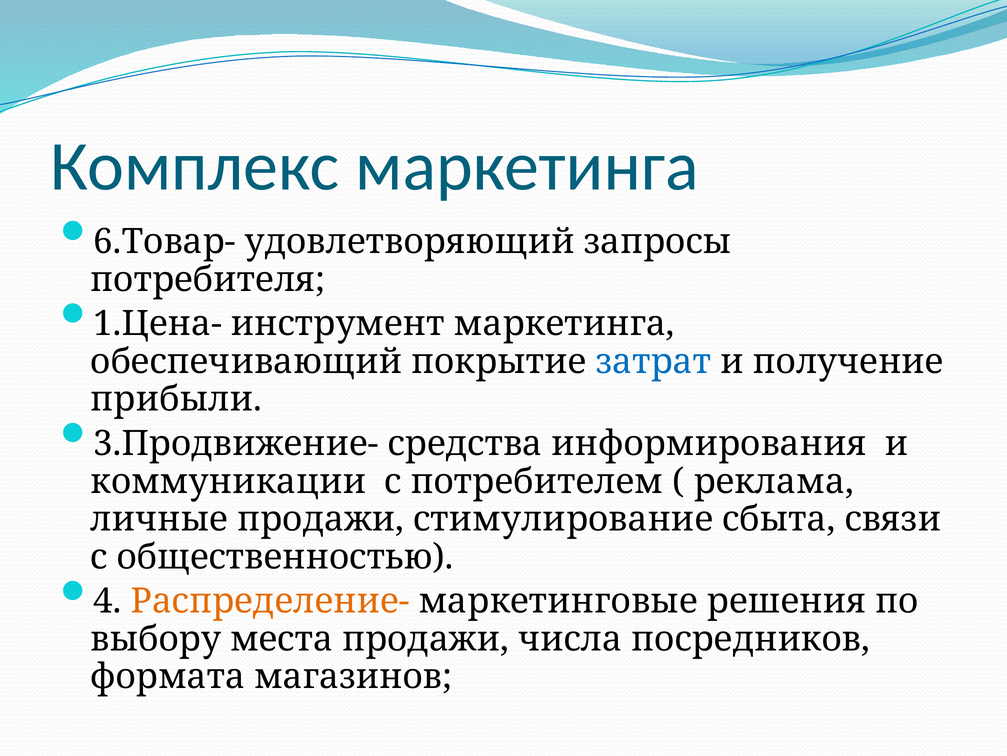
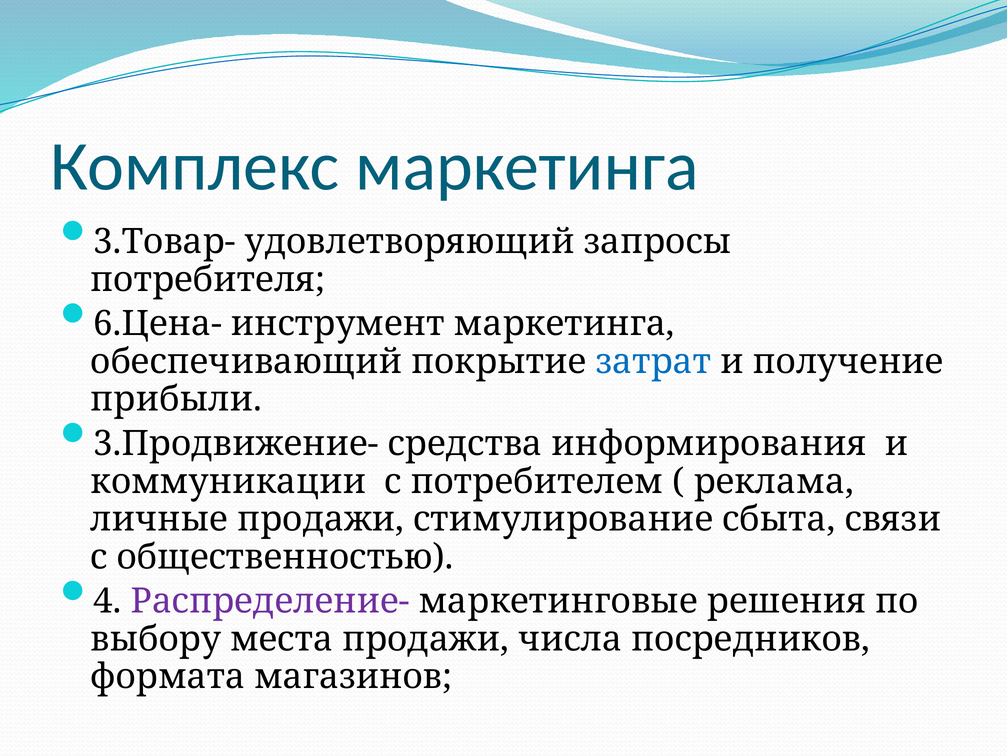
6.Товар-: 6.Товар- -> 3.Товар-
1.Цена-: 1.Цена- -> 6.Цена-
Распределение- colour: orange -> purple
